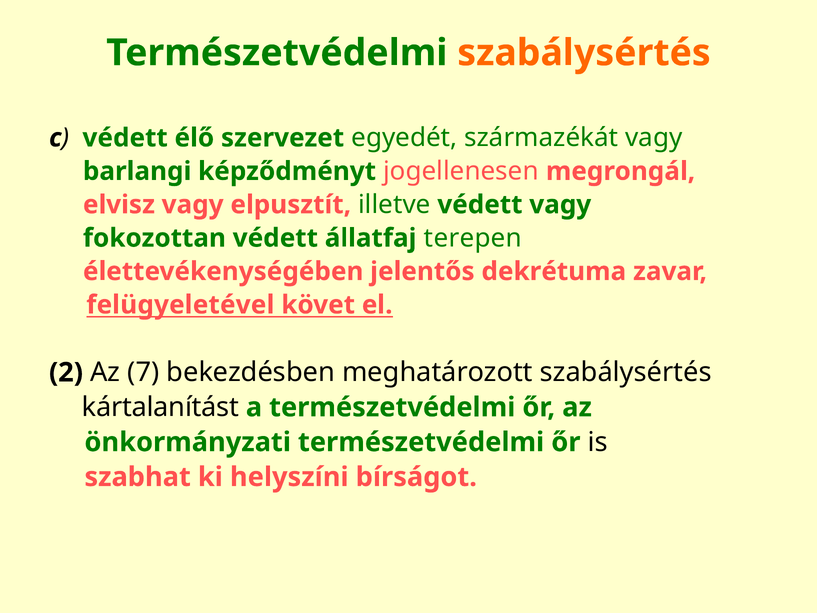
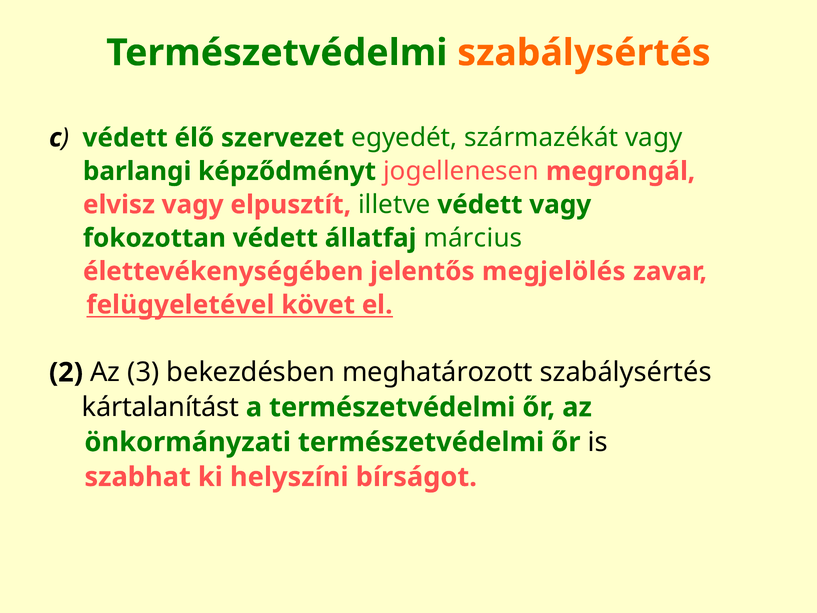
terepen: terepen -> március
dekrétuma: dekrétuma -> megjelölés
7: 7 -> 3
